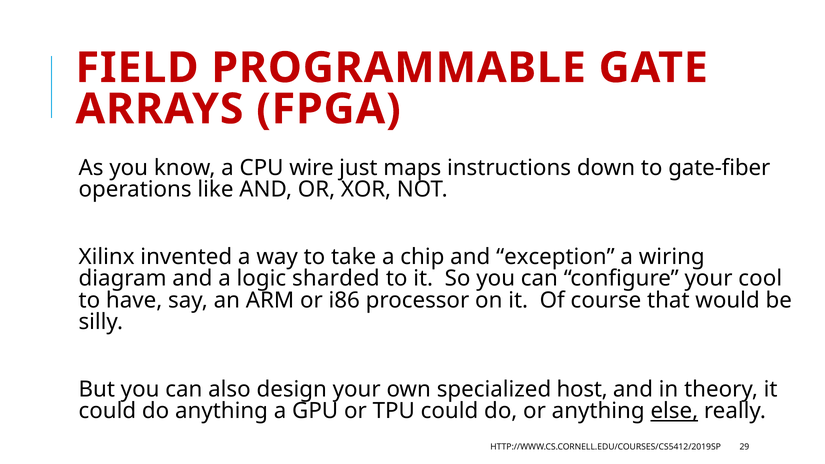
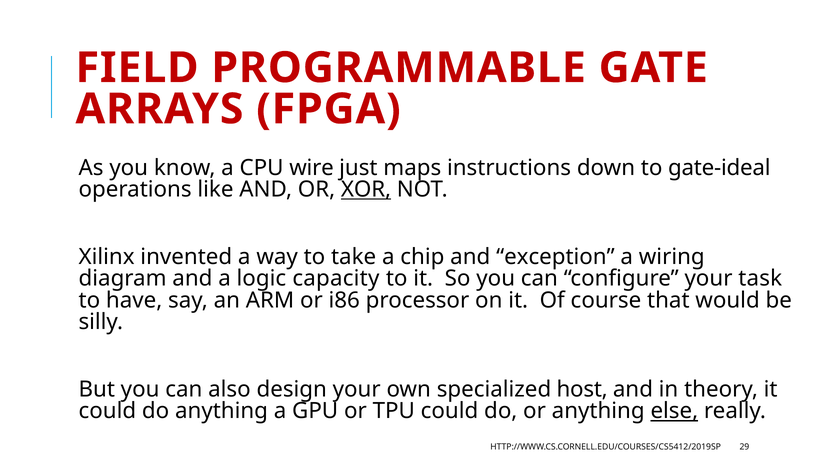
gate-fiber: gate-fiber -> gate-ideal
XOR underline: none -> present
sharded: sharded -> capacity
cool: cool -> task
